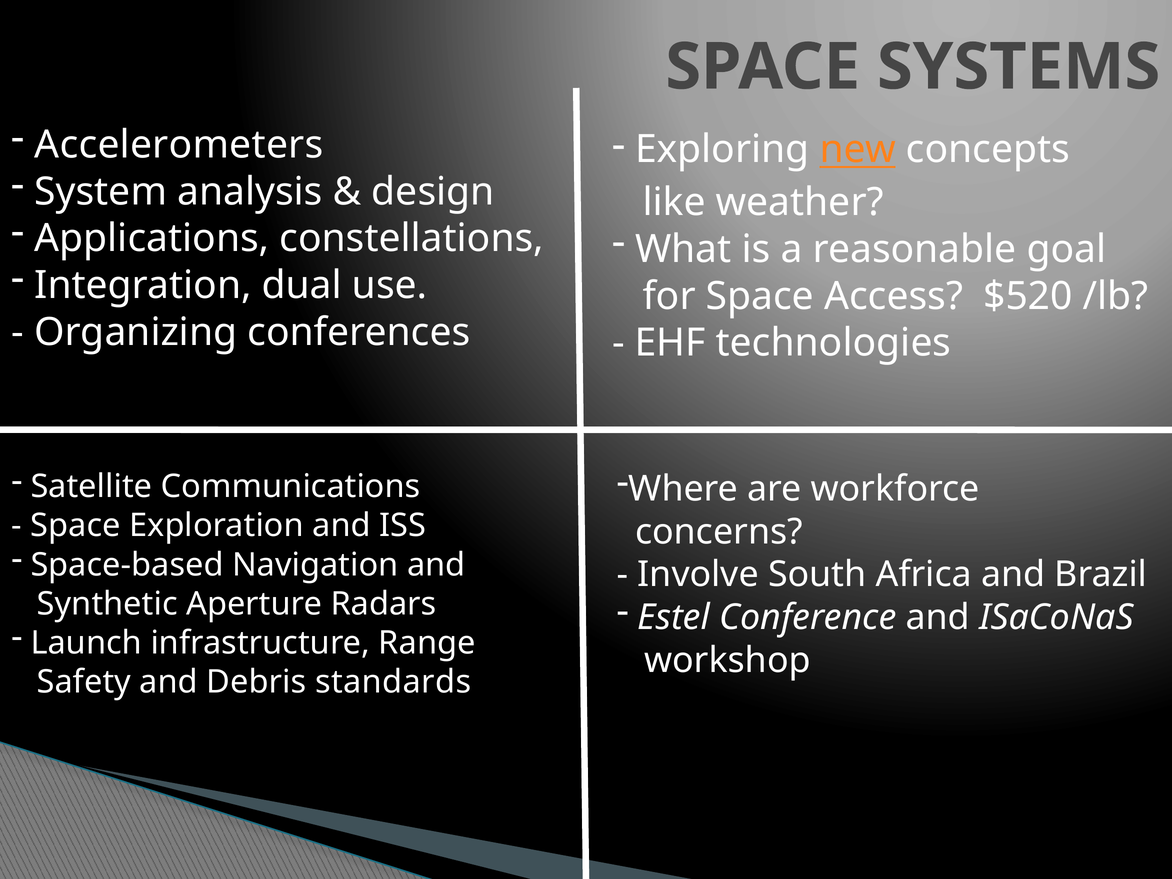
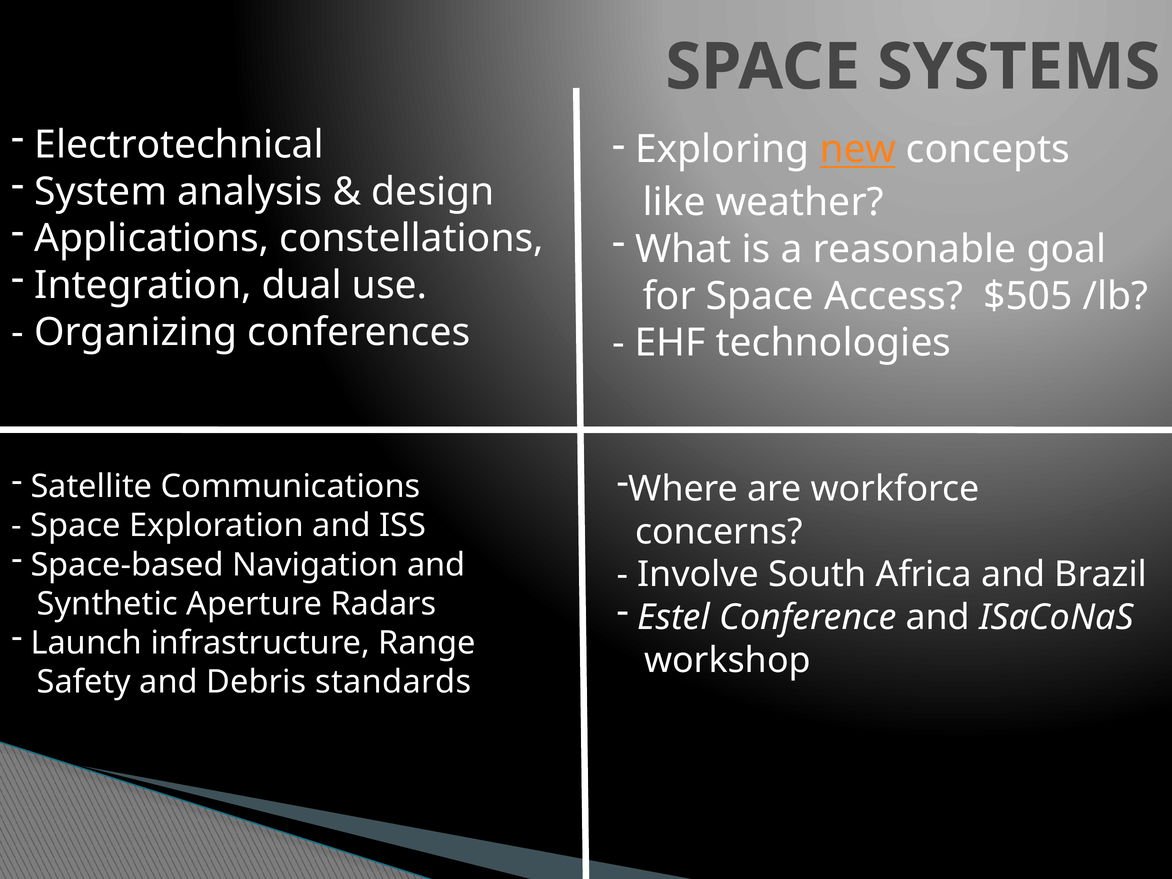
Accelerometers: Accelerometers -> Electrotechnical
$520: $520 -> $505
